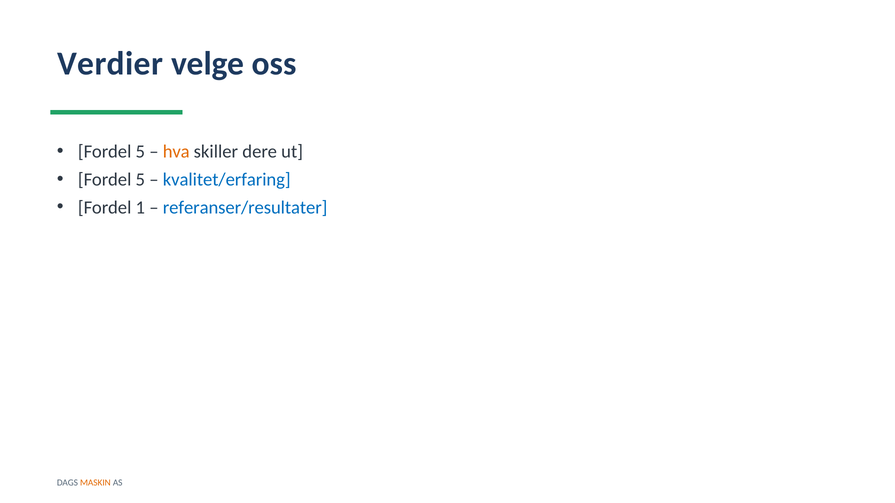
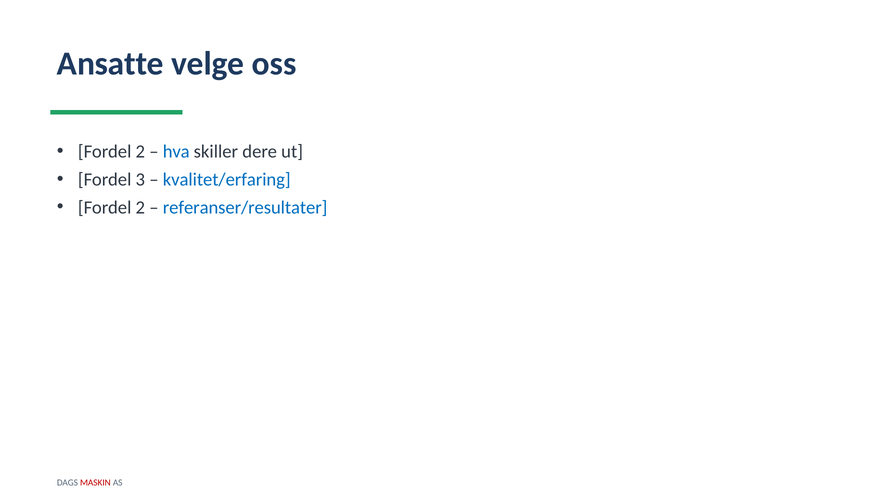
Verdier: Verdier -> Ansatte
5 at (140, 152): 5 -> 2
hva colour: orange -> blue
5 at (140, 180): 5 -> 3
1 at (140, 208): 1 -> 2
MASKIN colour: orange -> red
